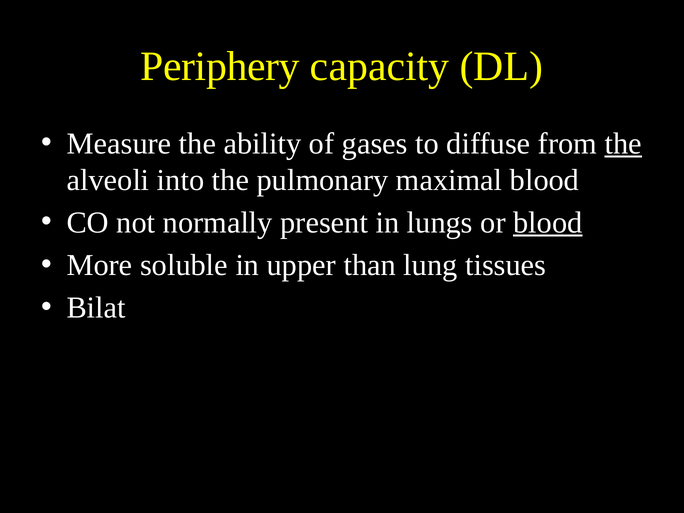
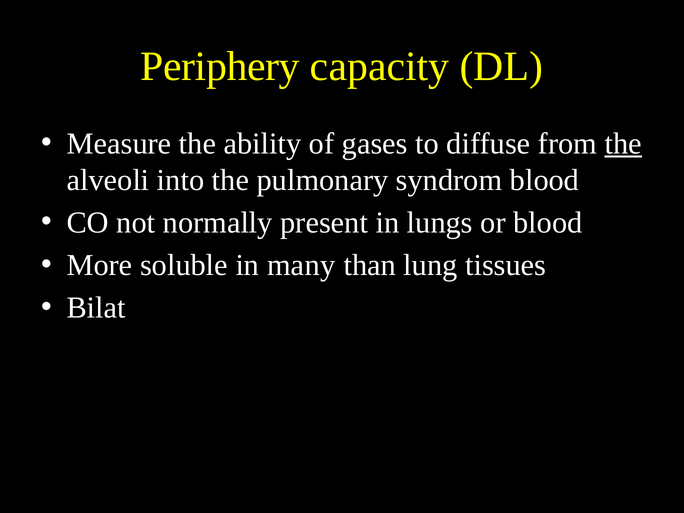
maximal: maximal -> syndrom
blood at (548, 223) underline: present -> none
upper: upper -> many
